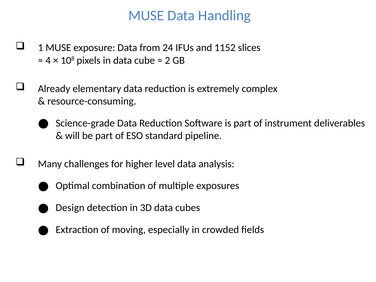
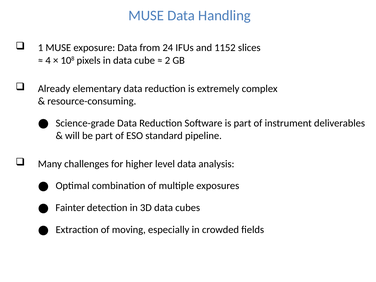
Design: Design -> Fainter
